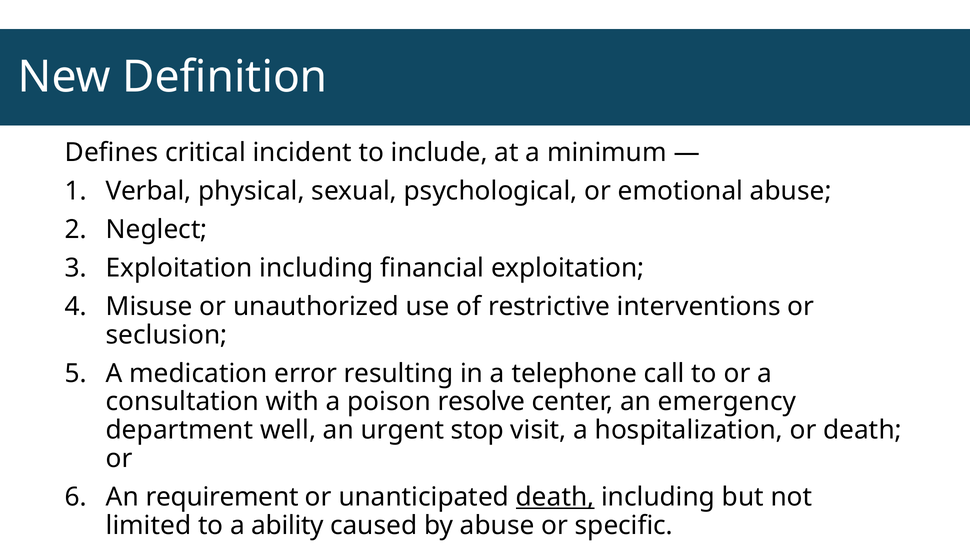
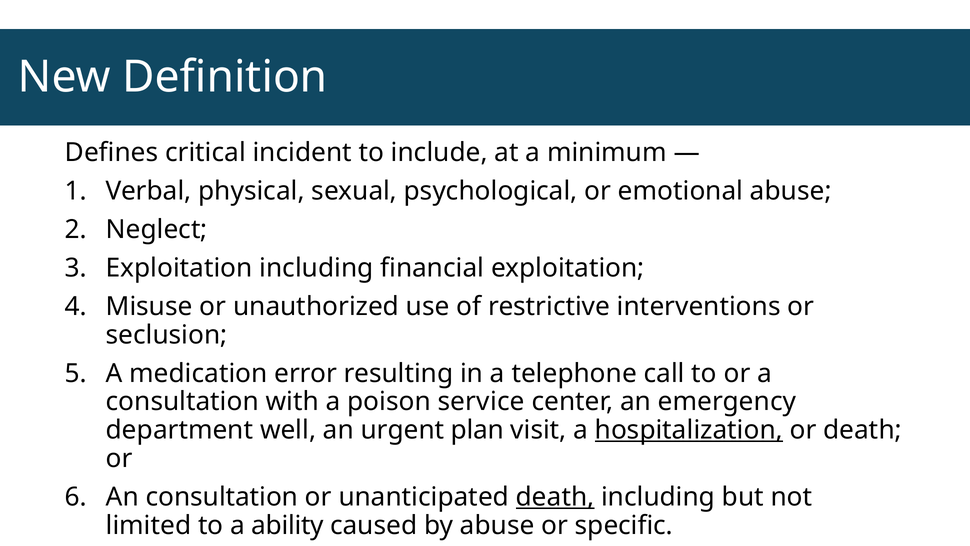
resolve: resolve -> service
stop: stop -> plan
hospitalization underline: none -> present
An requirement: requirement -> consultation
